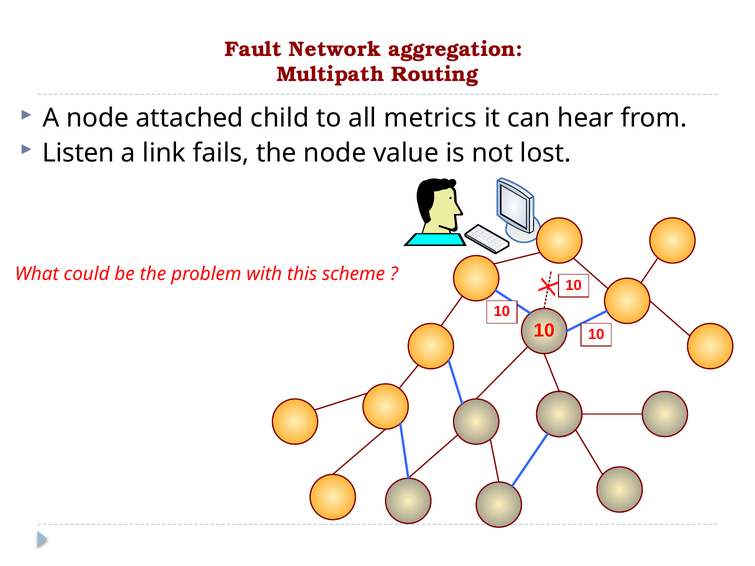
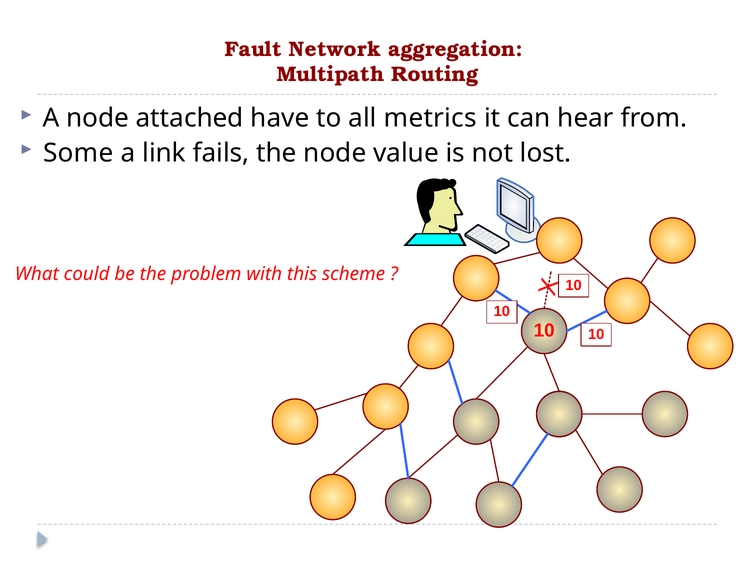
child: child -> have
Listen: Listen -> Some
